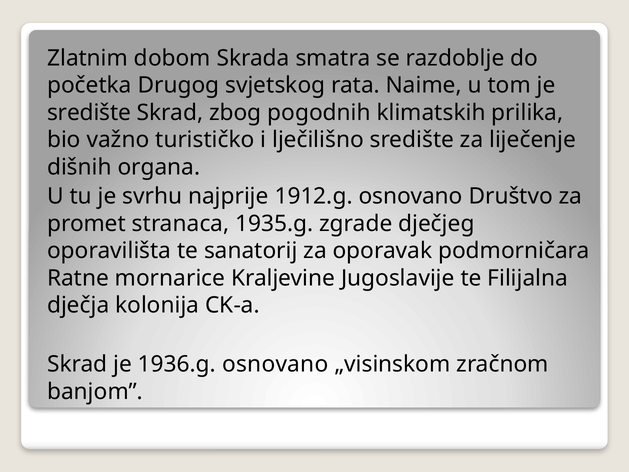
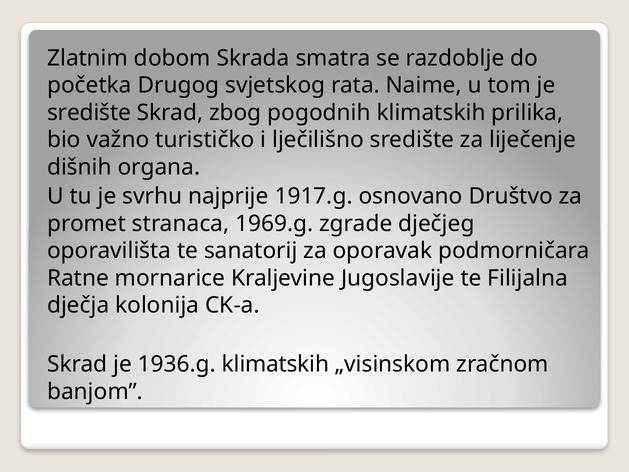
1912.g: 1912.g -> 1917.g
1935.g: 1935.g -> 1969.g
1936.g osnovano: osnovano -> klimatskih
